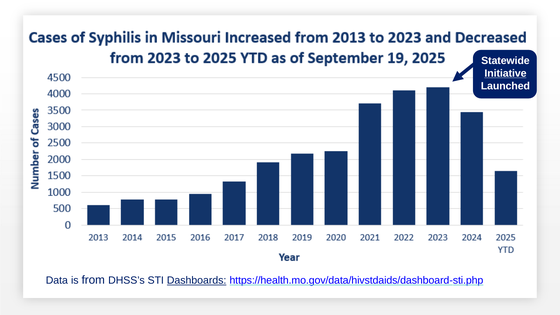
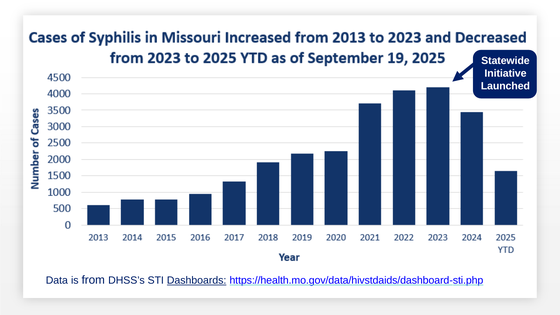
Initiative underline: present -> none
